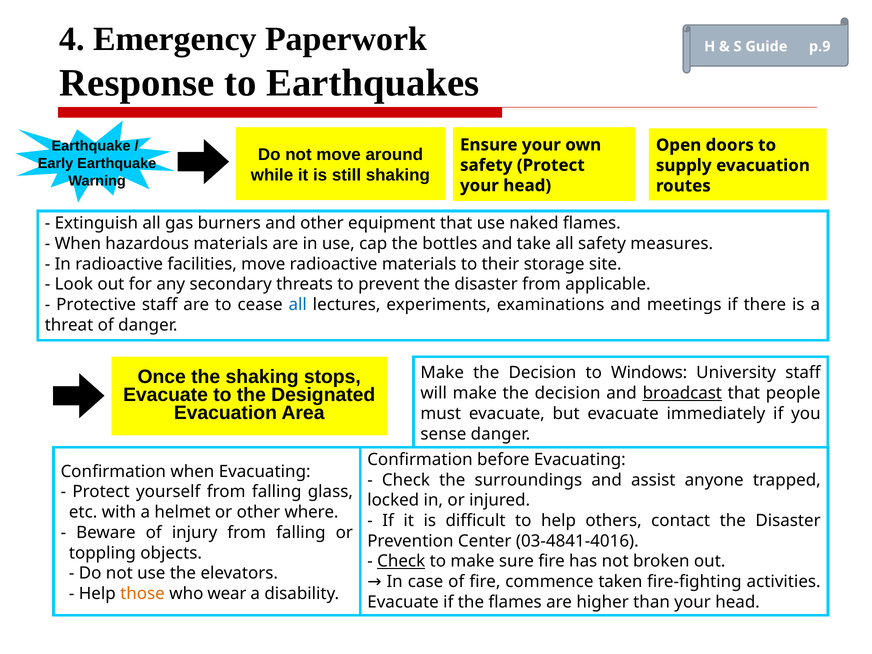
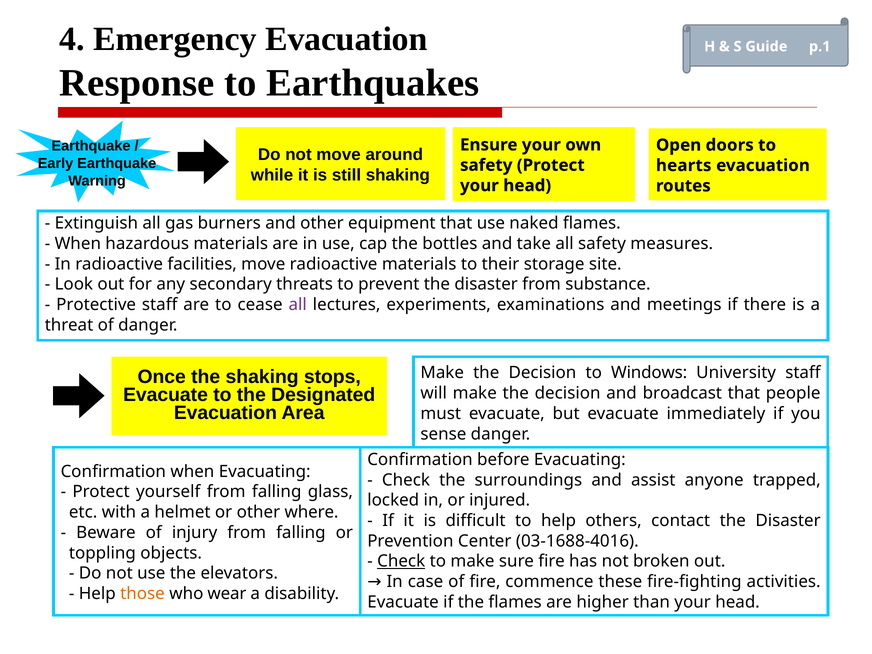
Emergency Paperwork: Paperwork -> Evacuation
p.9: p.9 -> p.1
supply: supply -> hearts
applicable: applicable -> substance
all at (298, 305) colour: blue -> purple
broadcast underline: present -> none
03-4841-4016: 03-4841-4016 -> 03-1688-4016
taken: taken -> these
